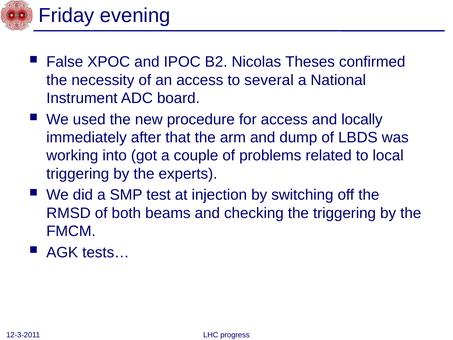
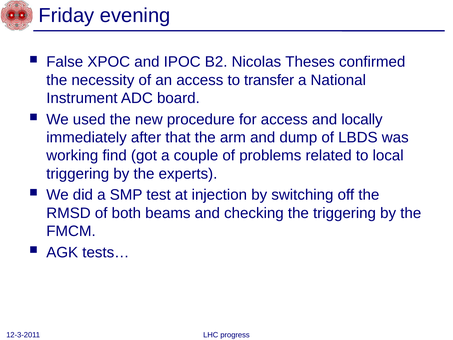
several: several -> transfer
into: into -> find
